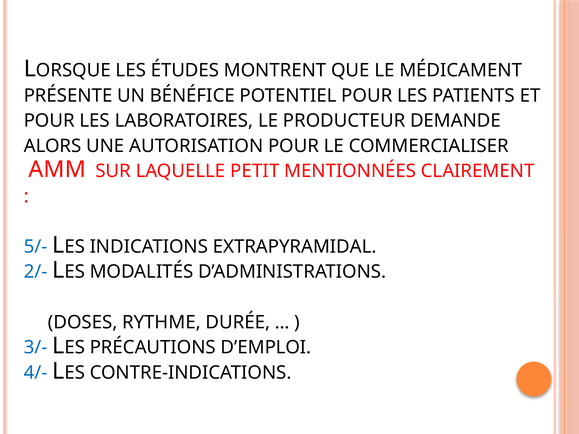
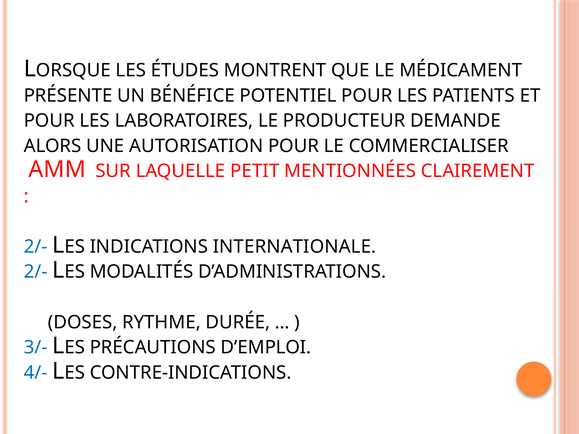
5/- at (36, 247): 5/- -> 2/-
EXTRAPYRAMIDAL: EXTRAPYRAMIDAL -> INTERNATIONALE
